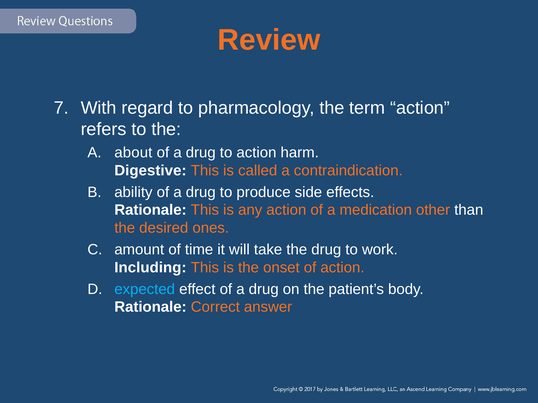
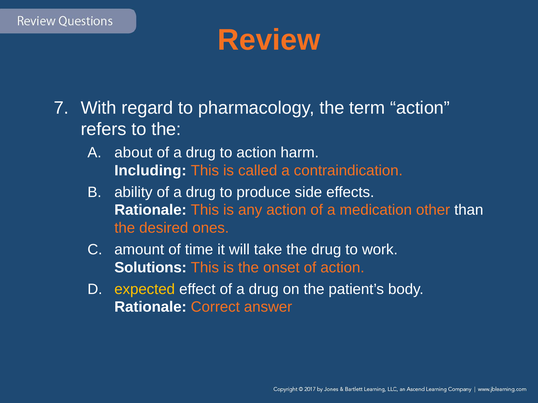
Digestive: Digestive -> Including
Including: Including -> Solutions
expected colour: light blue -> yellow
